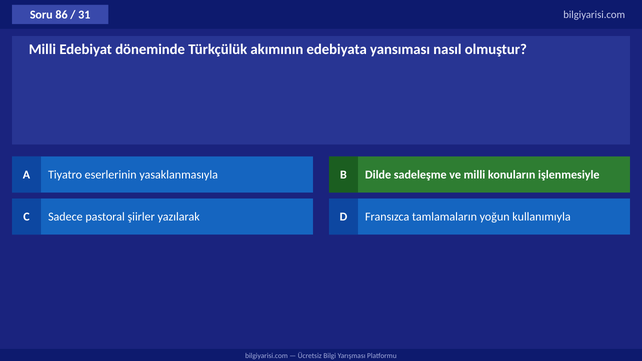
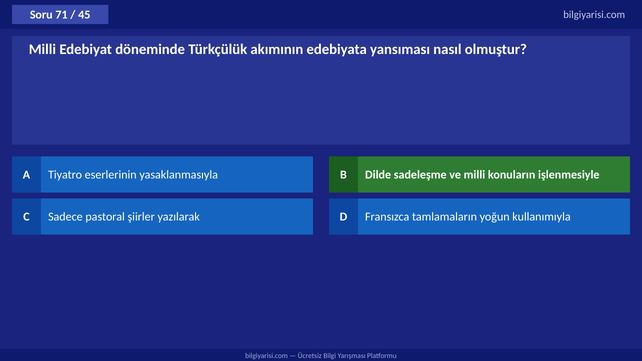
86: 86 -> 71
31: 31 -> 45
